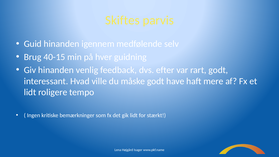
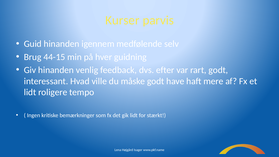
Skiftes: Skiftes -> Kurser
40-15: 40-15 -> 44-15
